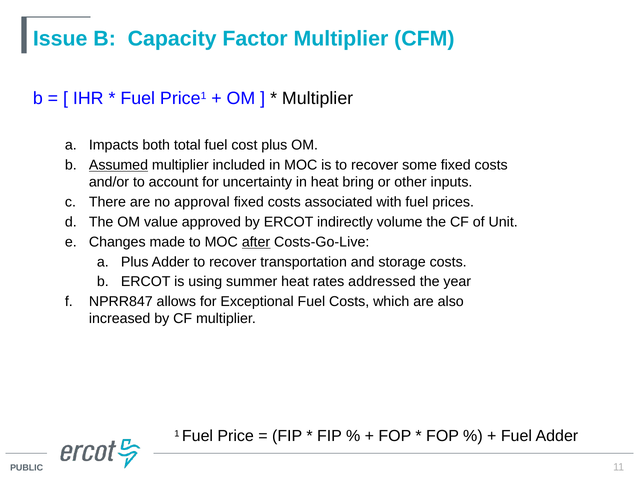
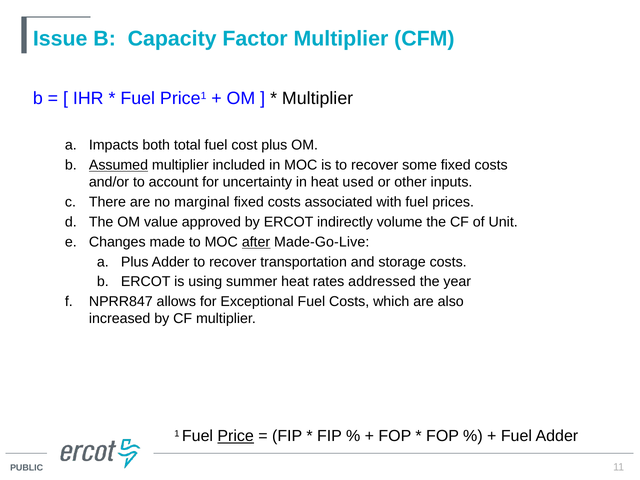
bring: bring -> used
approval: approval -> marginal
Costs-Go-Live: Costs-Go-Live -> Made-Go-Live
Price underline: none -> present
